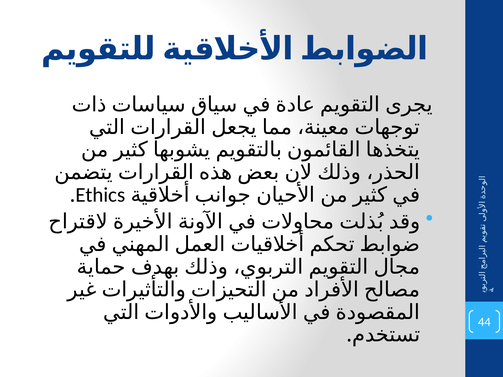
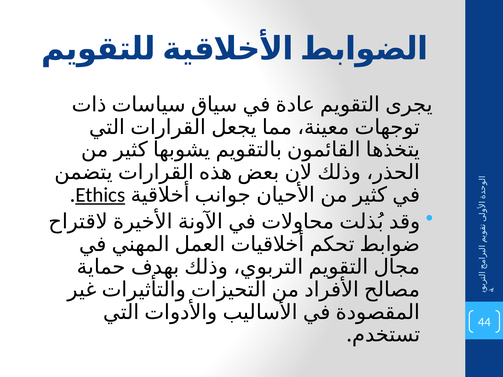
Ethics underline: none -> present
